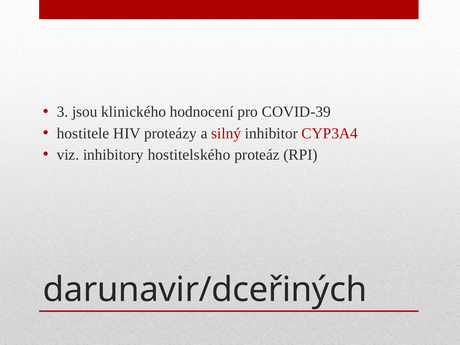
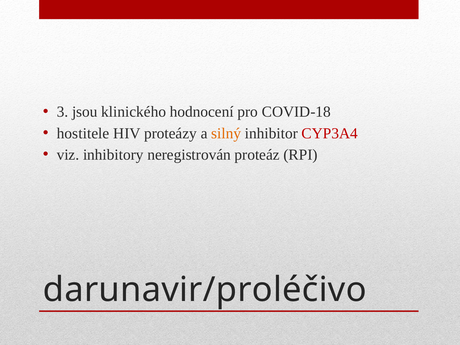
COVID-39: COVID-39 -> COVID-18
silný colour: red -> orange
hostitelského: hostitelského -> neregistrován
darunavir/dceřiných: darunavir/dceřiných -> darunavir/proléčivo
